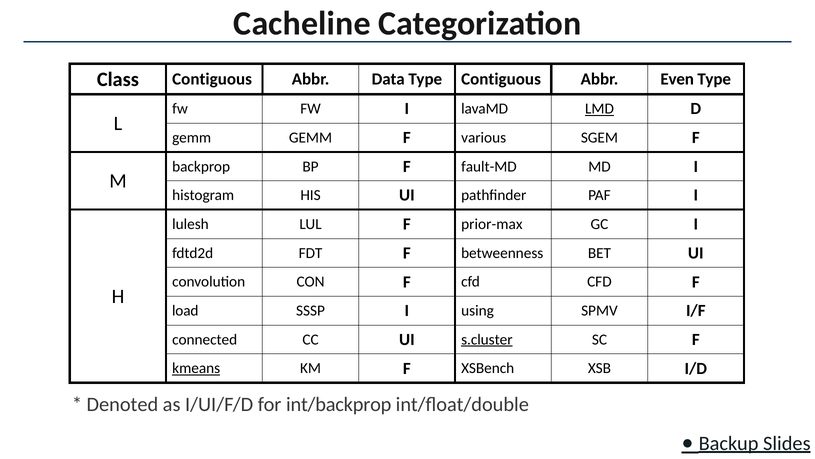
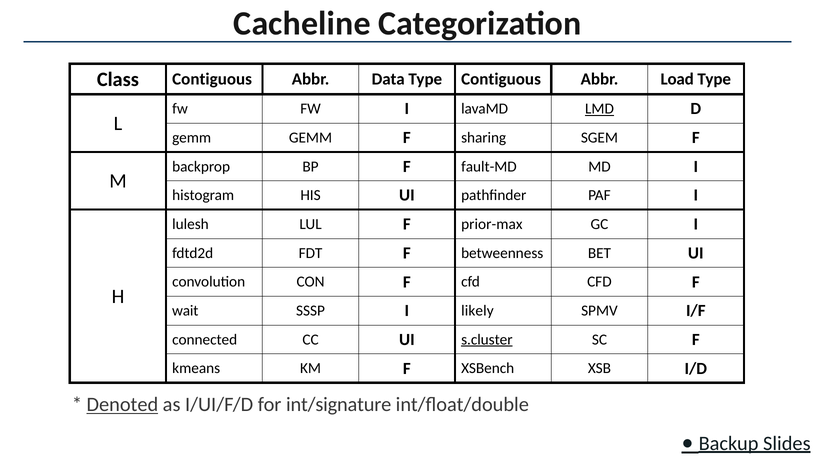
Even: Even -> Load
various: various -> sharing
load: load -> wait
using: using -> likely
kmeans underline: present -> none
Denoted underline: none -> present
int/backprop: int/backprop -> int/signature
